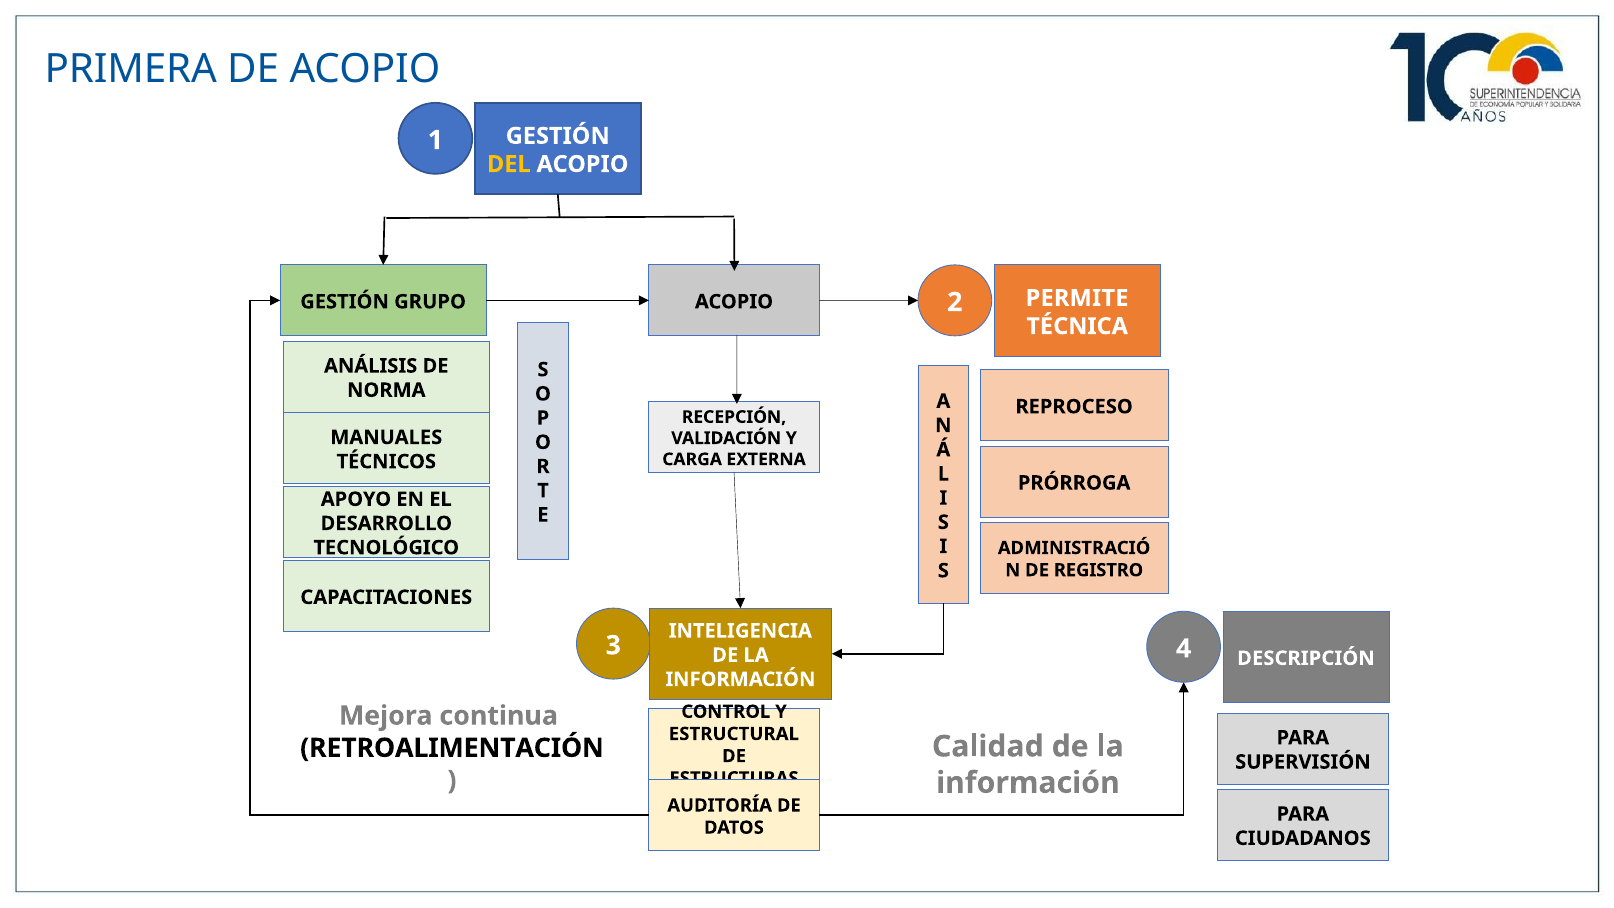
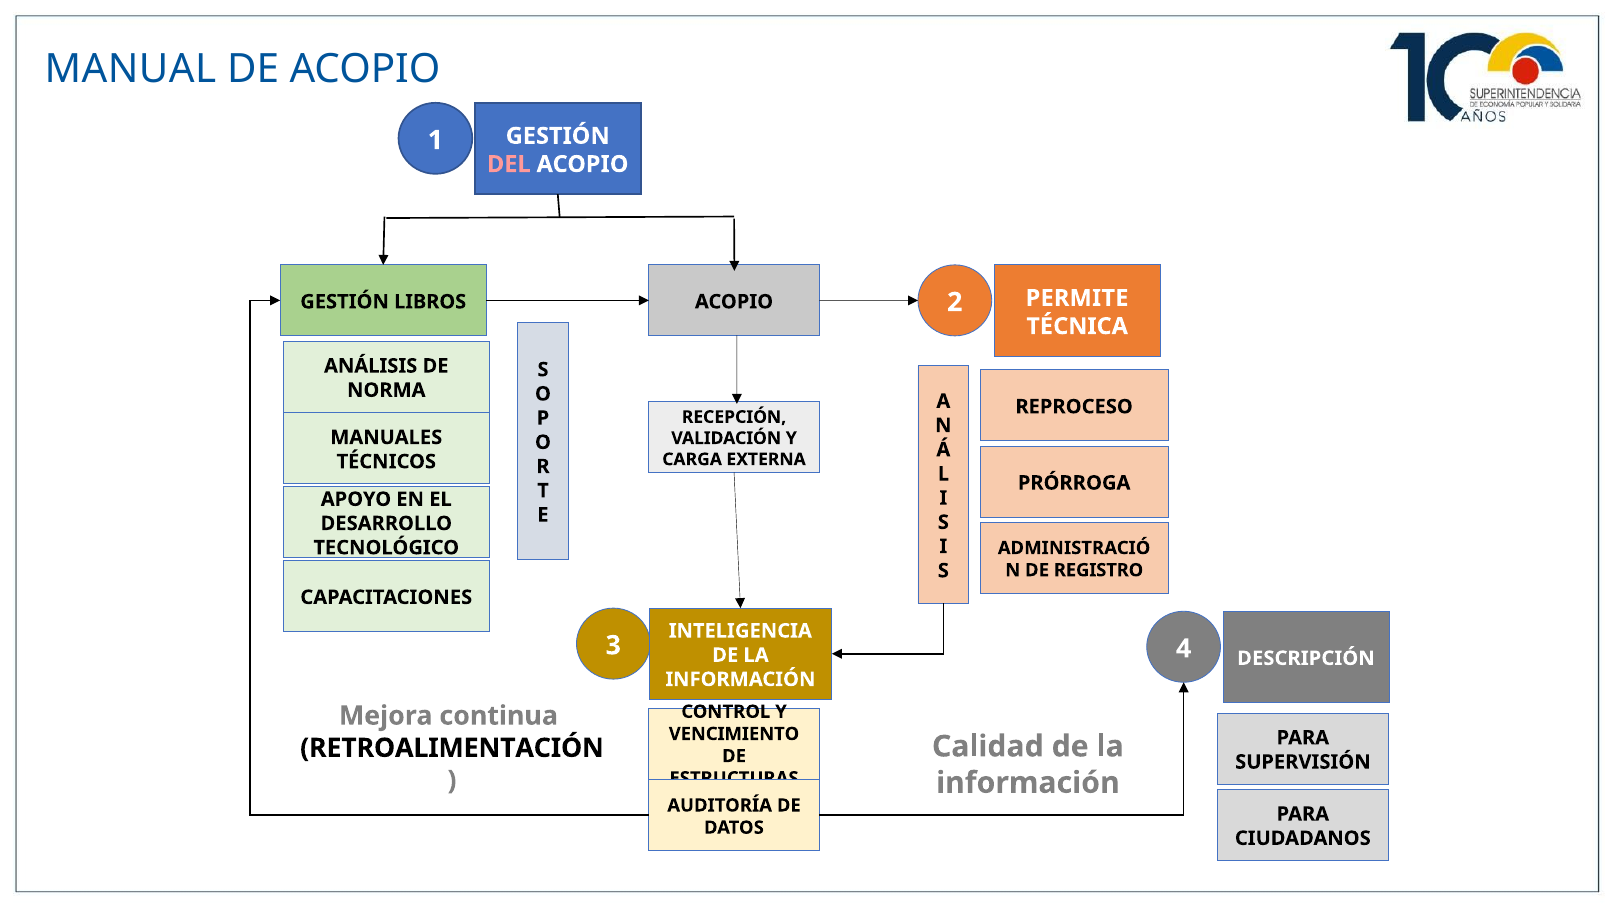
PRIMERA: PRIMERA -> MANUAL
DEL colour: yellow -> pink
GRUPO: GRUPO -> LIBROS
ESTRUCTURAL: ESTRUCTURAL -> VENCIMIENTO
